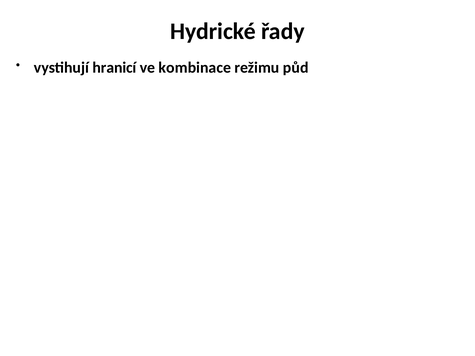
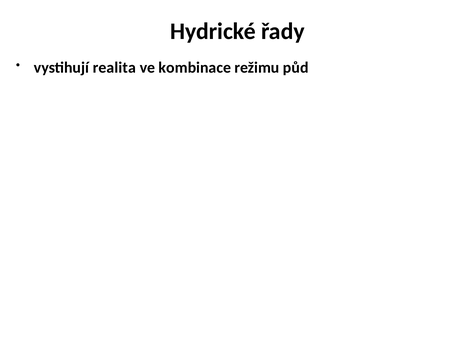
hranicí: hranicí -> realita
